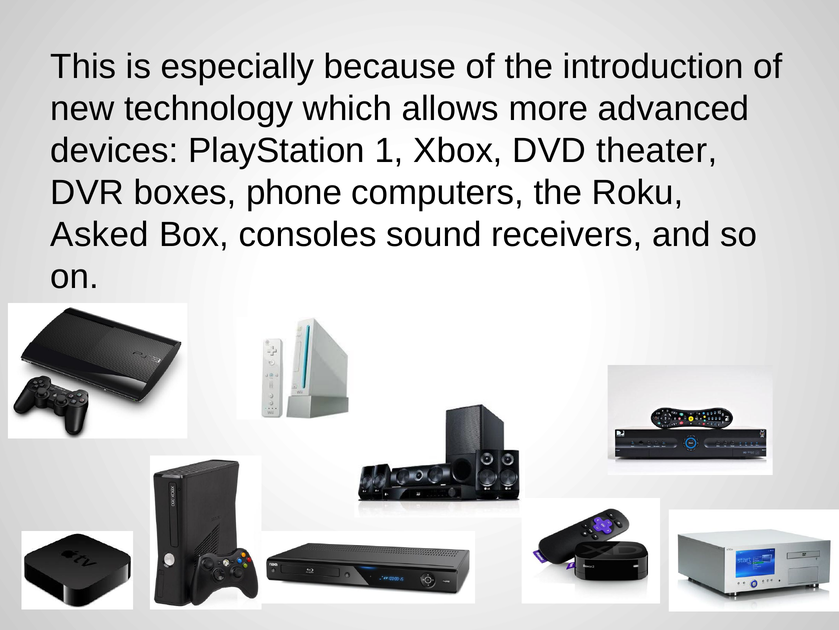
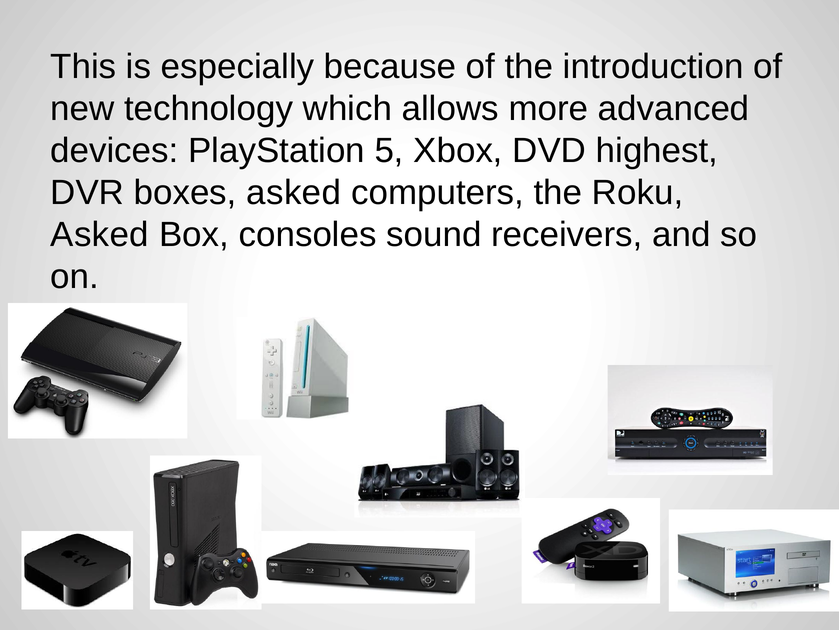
1: 1 -> 5
theater: theater -> highest
boxes phone: phone -> asked
